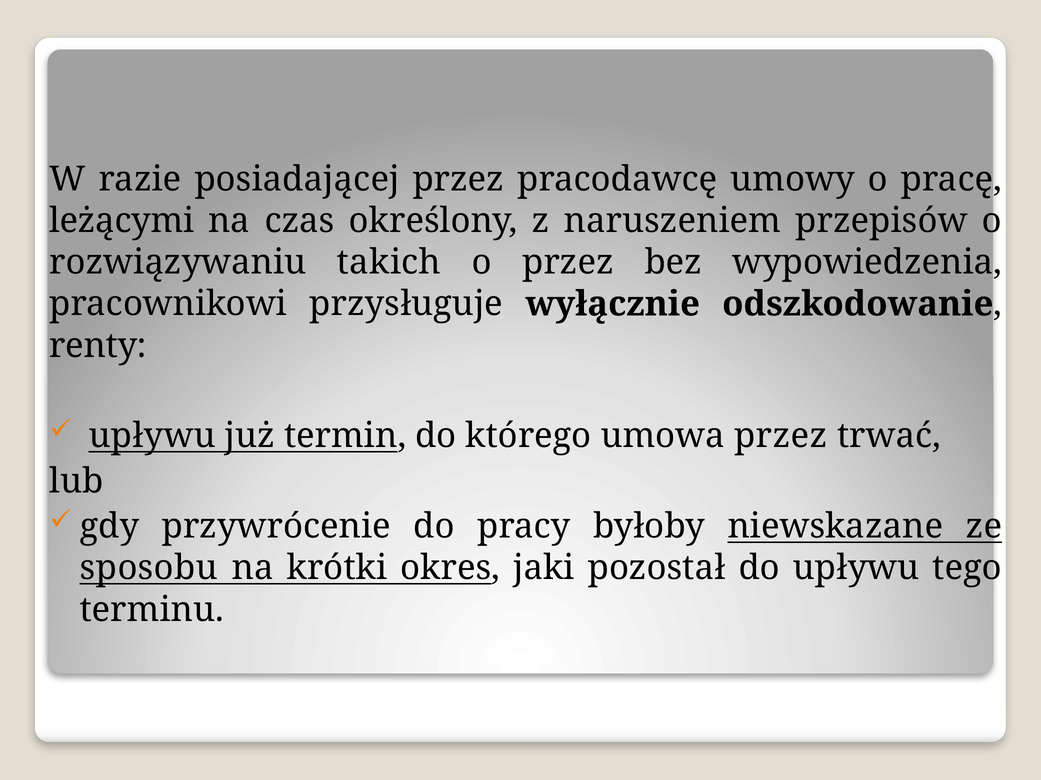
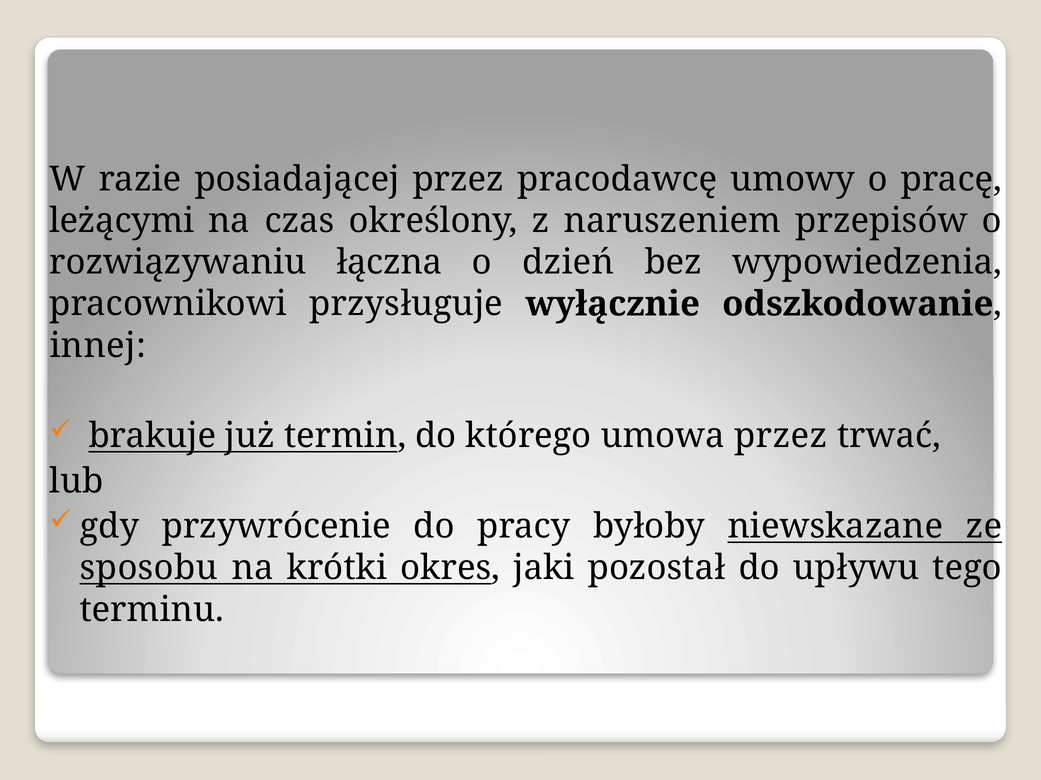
takich: takich -> łączna
o przez: przez -> dzień
renty: renty -> innej
upływu at (152, 436): upływu -> brakuje
